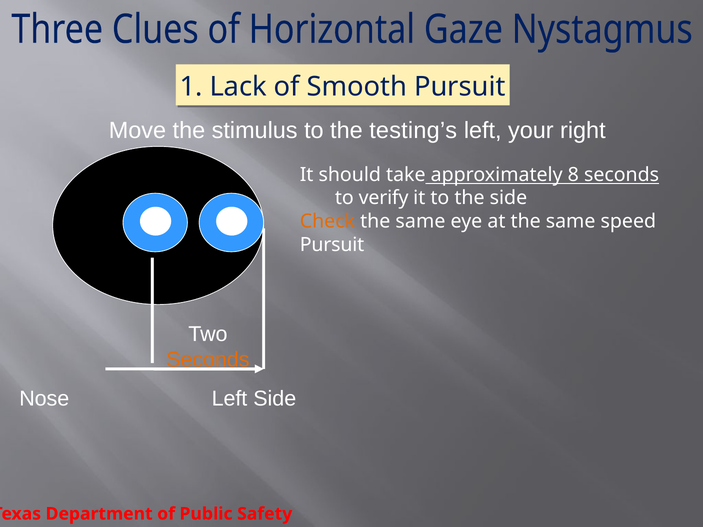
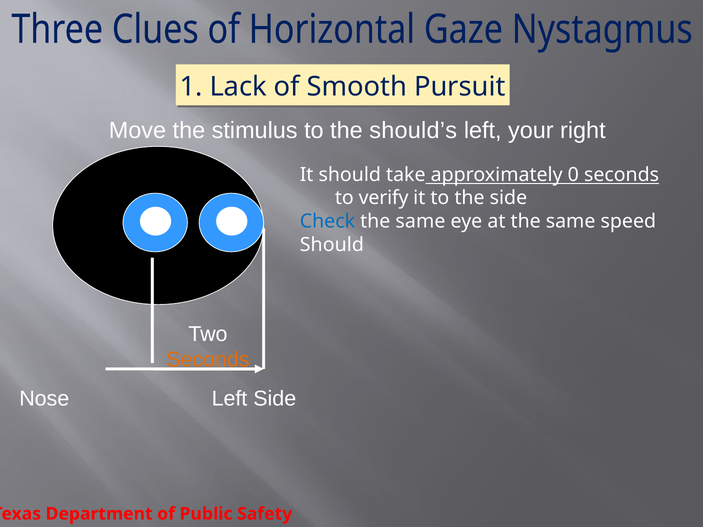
testing’s: testing’s -> should’s
8: 8 -> 0
Check colour: orange -> blue
Pursuit at (332, 245): Pursuit -> Should
